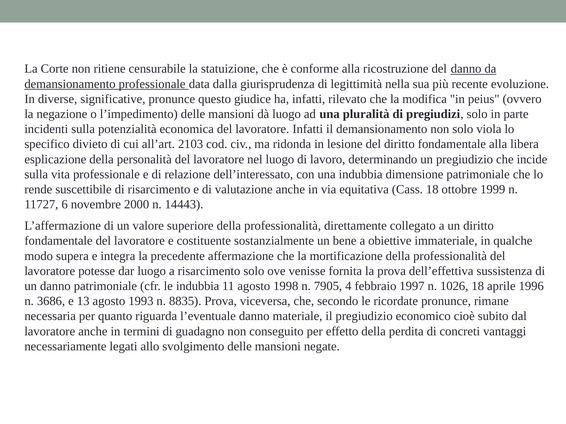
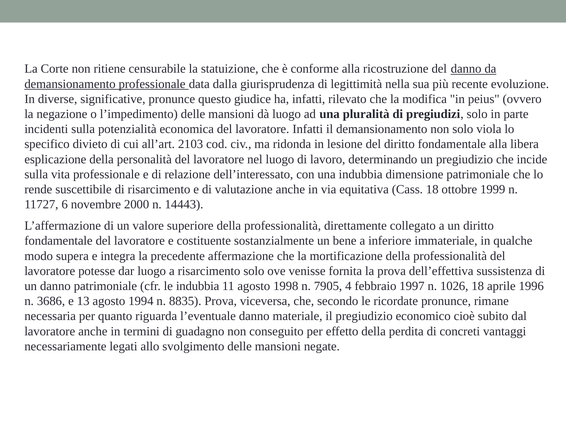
obiettive: obiettive -> inferiore
1993: 1993 -> 1994
